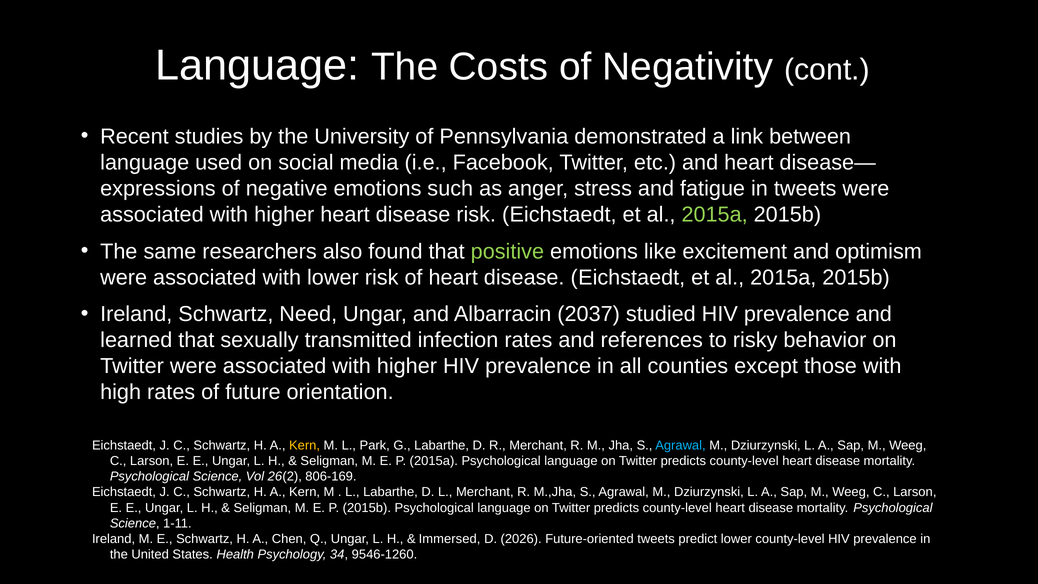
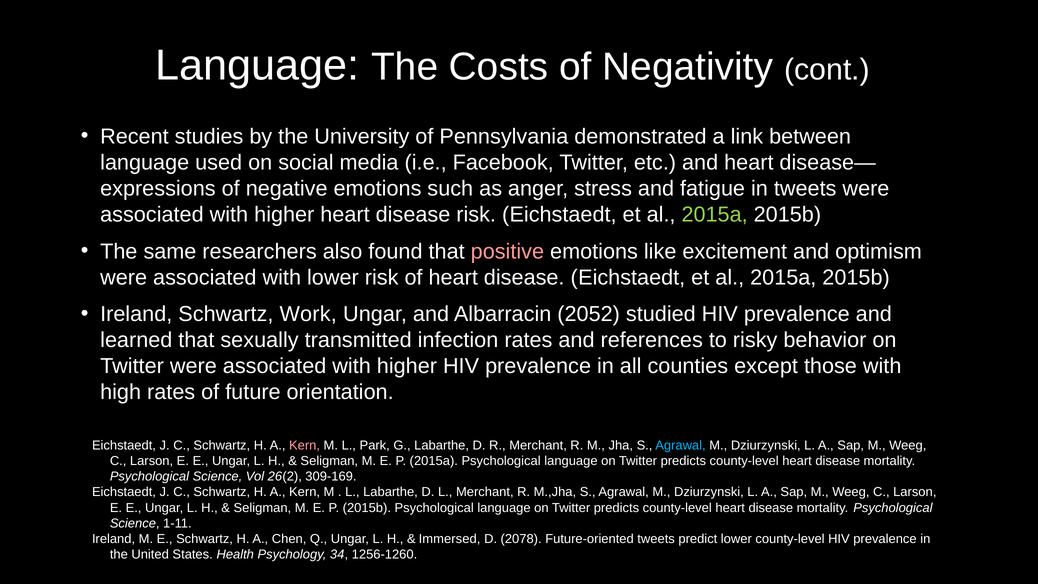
positive colour: light green -> pink
Need: Need -> Work
2037: 2037 -> 2052
Kern at (305, 445) colour: yellow -> pink
806-169: 806-169 -> 309-169
2026: 2026 -> 2078
9546-1260: 9546-1260 -> 1256-1260
